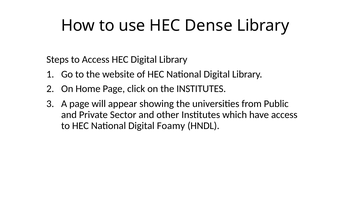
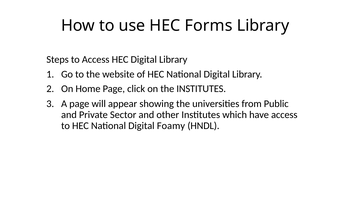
Dense: Dense -> Forms
